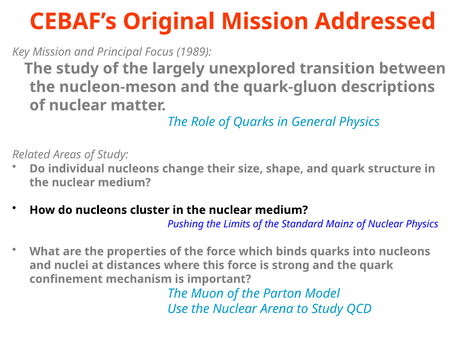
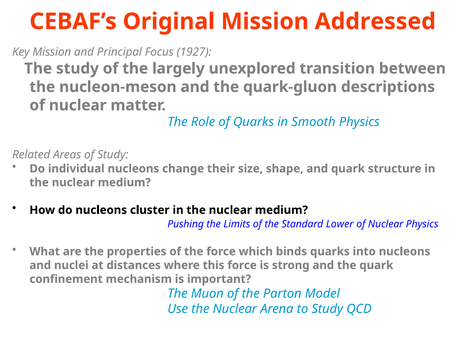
1989: 1989 -> 1927
General: General -> Smooth
Mainz: Mainz -> Lower
